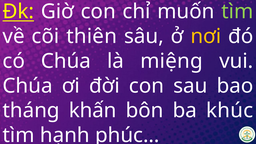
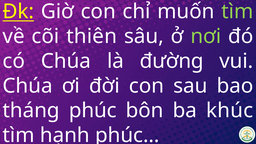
nơi colour: yellow -> light green
miệng: miệng -> đường
khấn: khấn -> phúc
